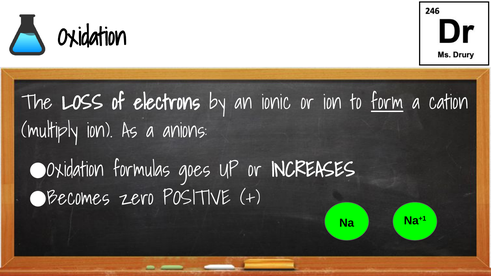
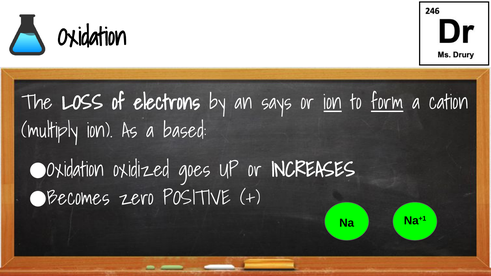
ionic: ionic -> says
ion at (333, 103) underline: none -> present
anions: anions -> based
formulas: formulas -> oxidized
